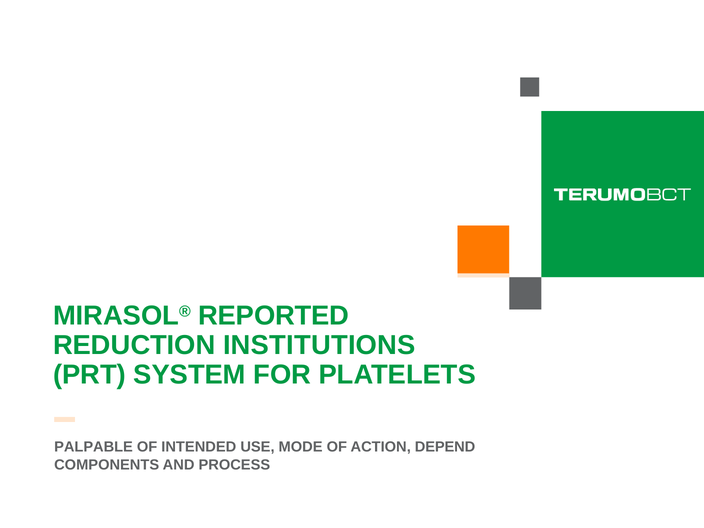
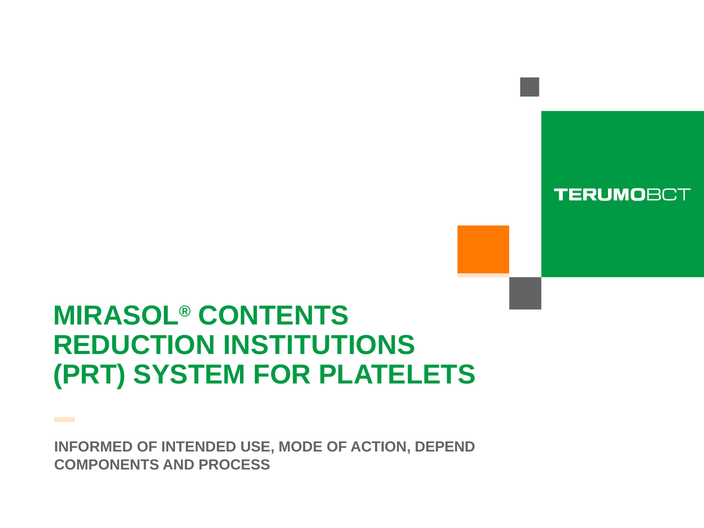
REPORTED: REPORTED -> CONTENTS
PALPABLE: PALPABLE -> INFORMED
